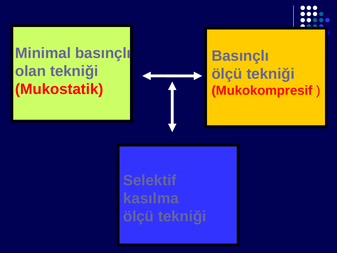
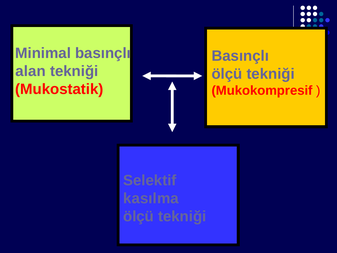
olan: olan -> alan
